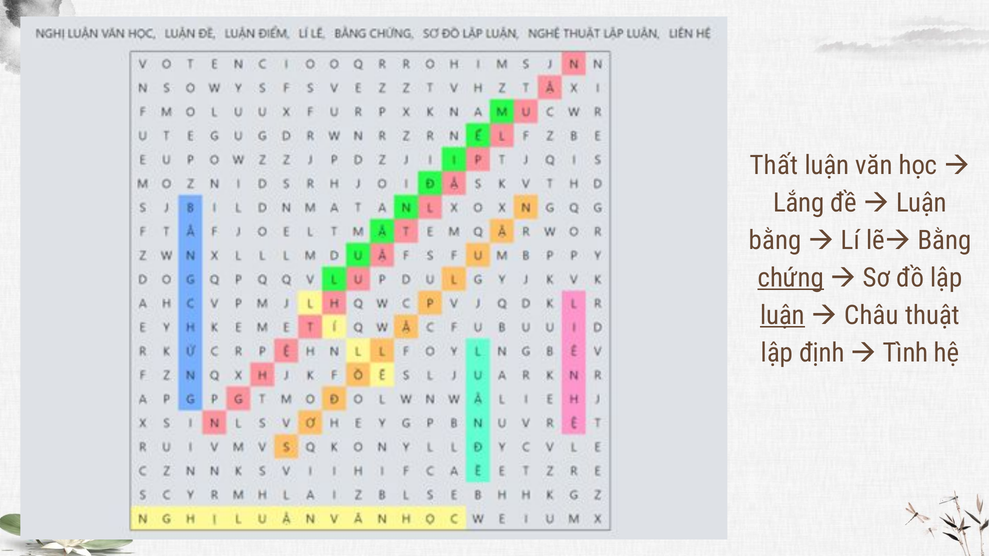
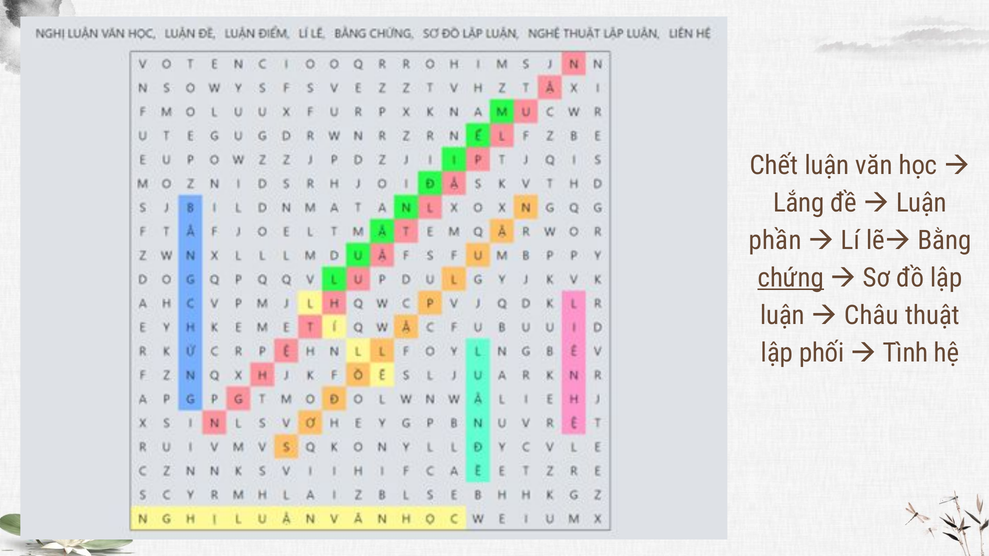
Thất: Thất -> Chết
bằng at (775, 240): bằng -> phần
luận at (783, 315) underline: present -> none
định: định -> phối
